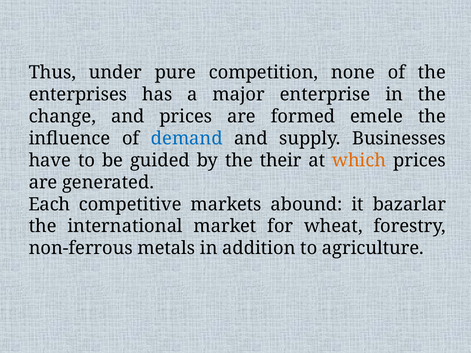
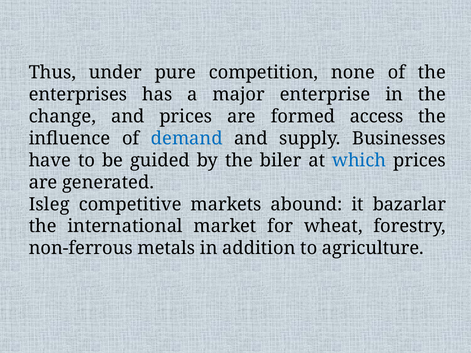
emele: emele -> access
their: their -> biler
which colour: orange -> blue
Each: Each -> Isleg
